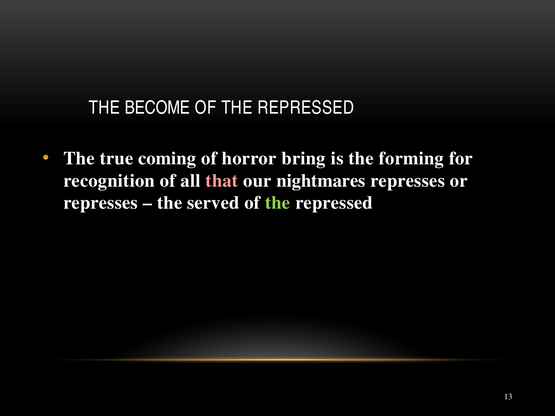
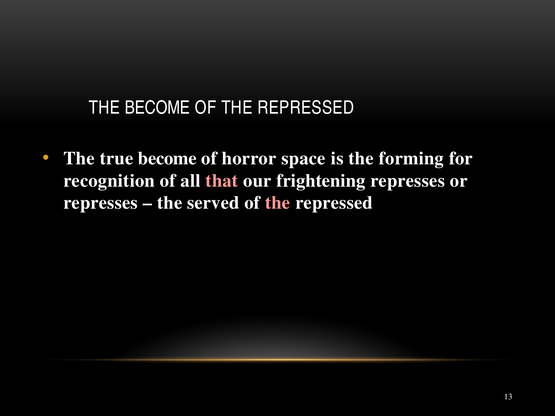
true coming: coming -> become
bring: bring -> space
nightmares: nightmares -> frightening
the at (278, 203) colour: light green -> pink
